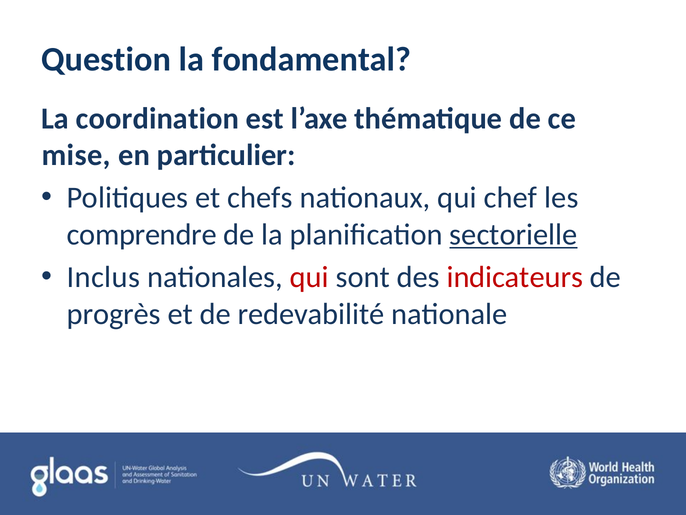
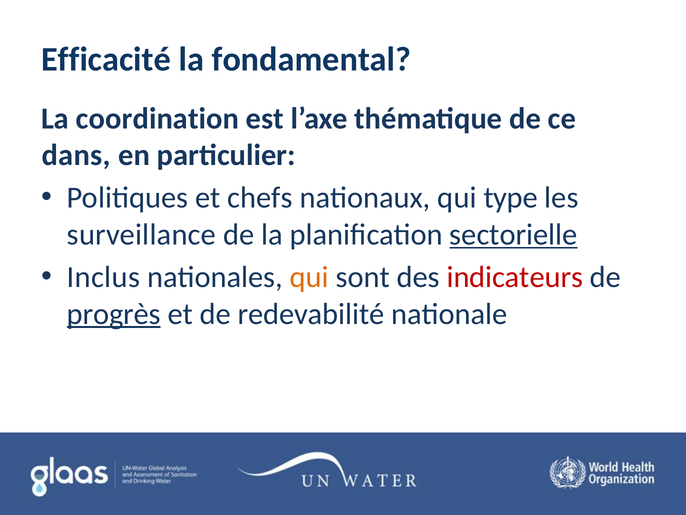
Question: Question -> Efficacité
mise: mise -> dans
chef: chef -> type
comprendre: comprendre -> surveillance
qui at (309, 277) colour: red -> orange
progrès underline: none -> present
